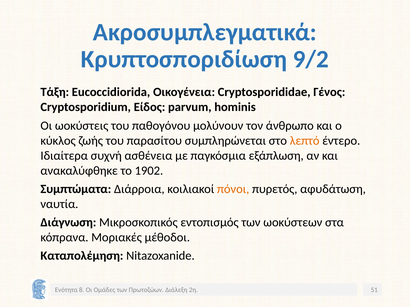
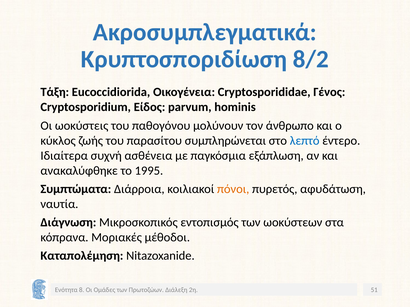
9/2: 9/2 -> 8/2
λεπτό colour: orange -> blue
1902: 1902 -> 1995
